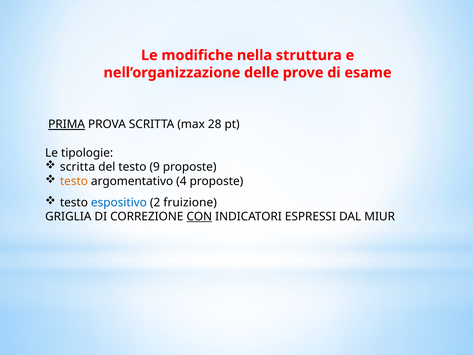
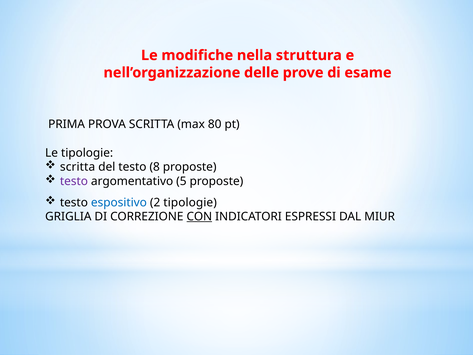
PRIMA underline: present -> none
28: 28 -> 80
9: 9 -> 8
testo at (74, 181) colour: orange -> purple
4: 4 -> 5
2 fruizione: fruizione -> tipologie
